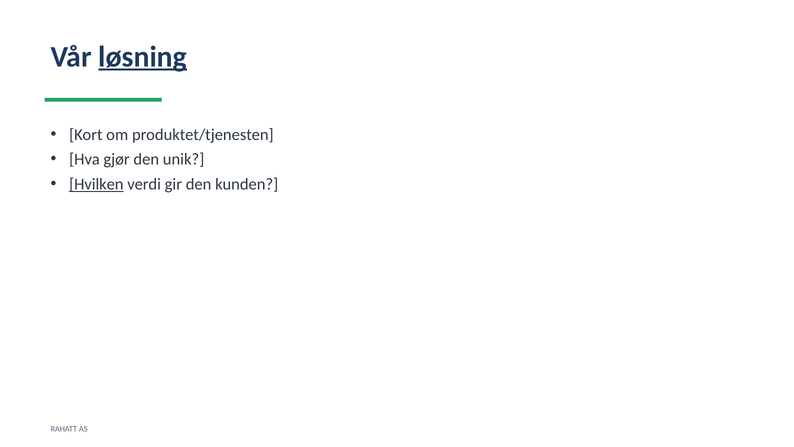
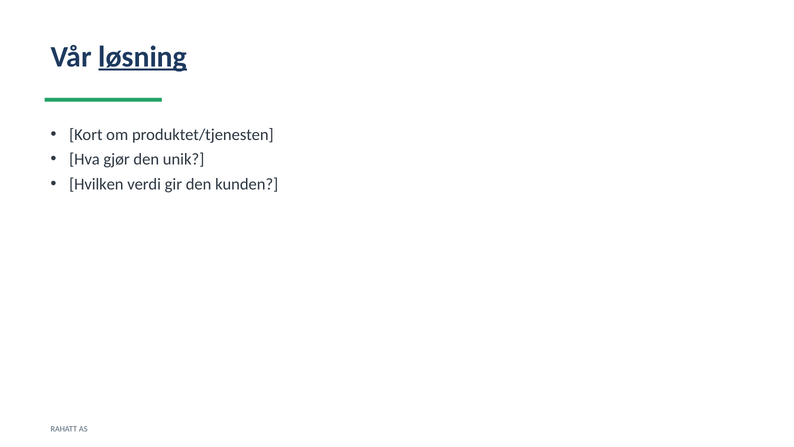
Hvilken underline: present -> none
